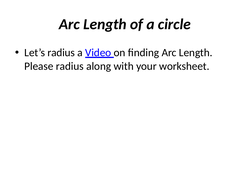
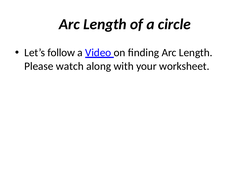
Let’s radius: radius -> follow
Please radius: radius -> watch
